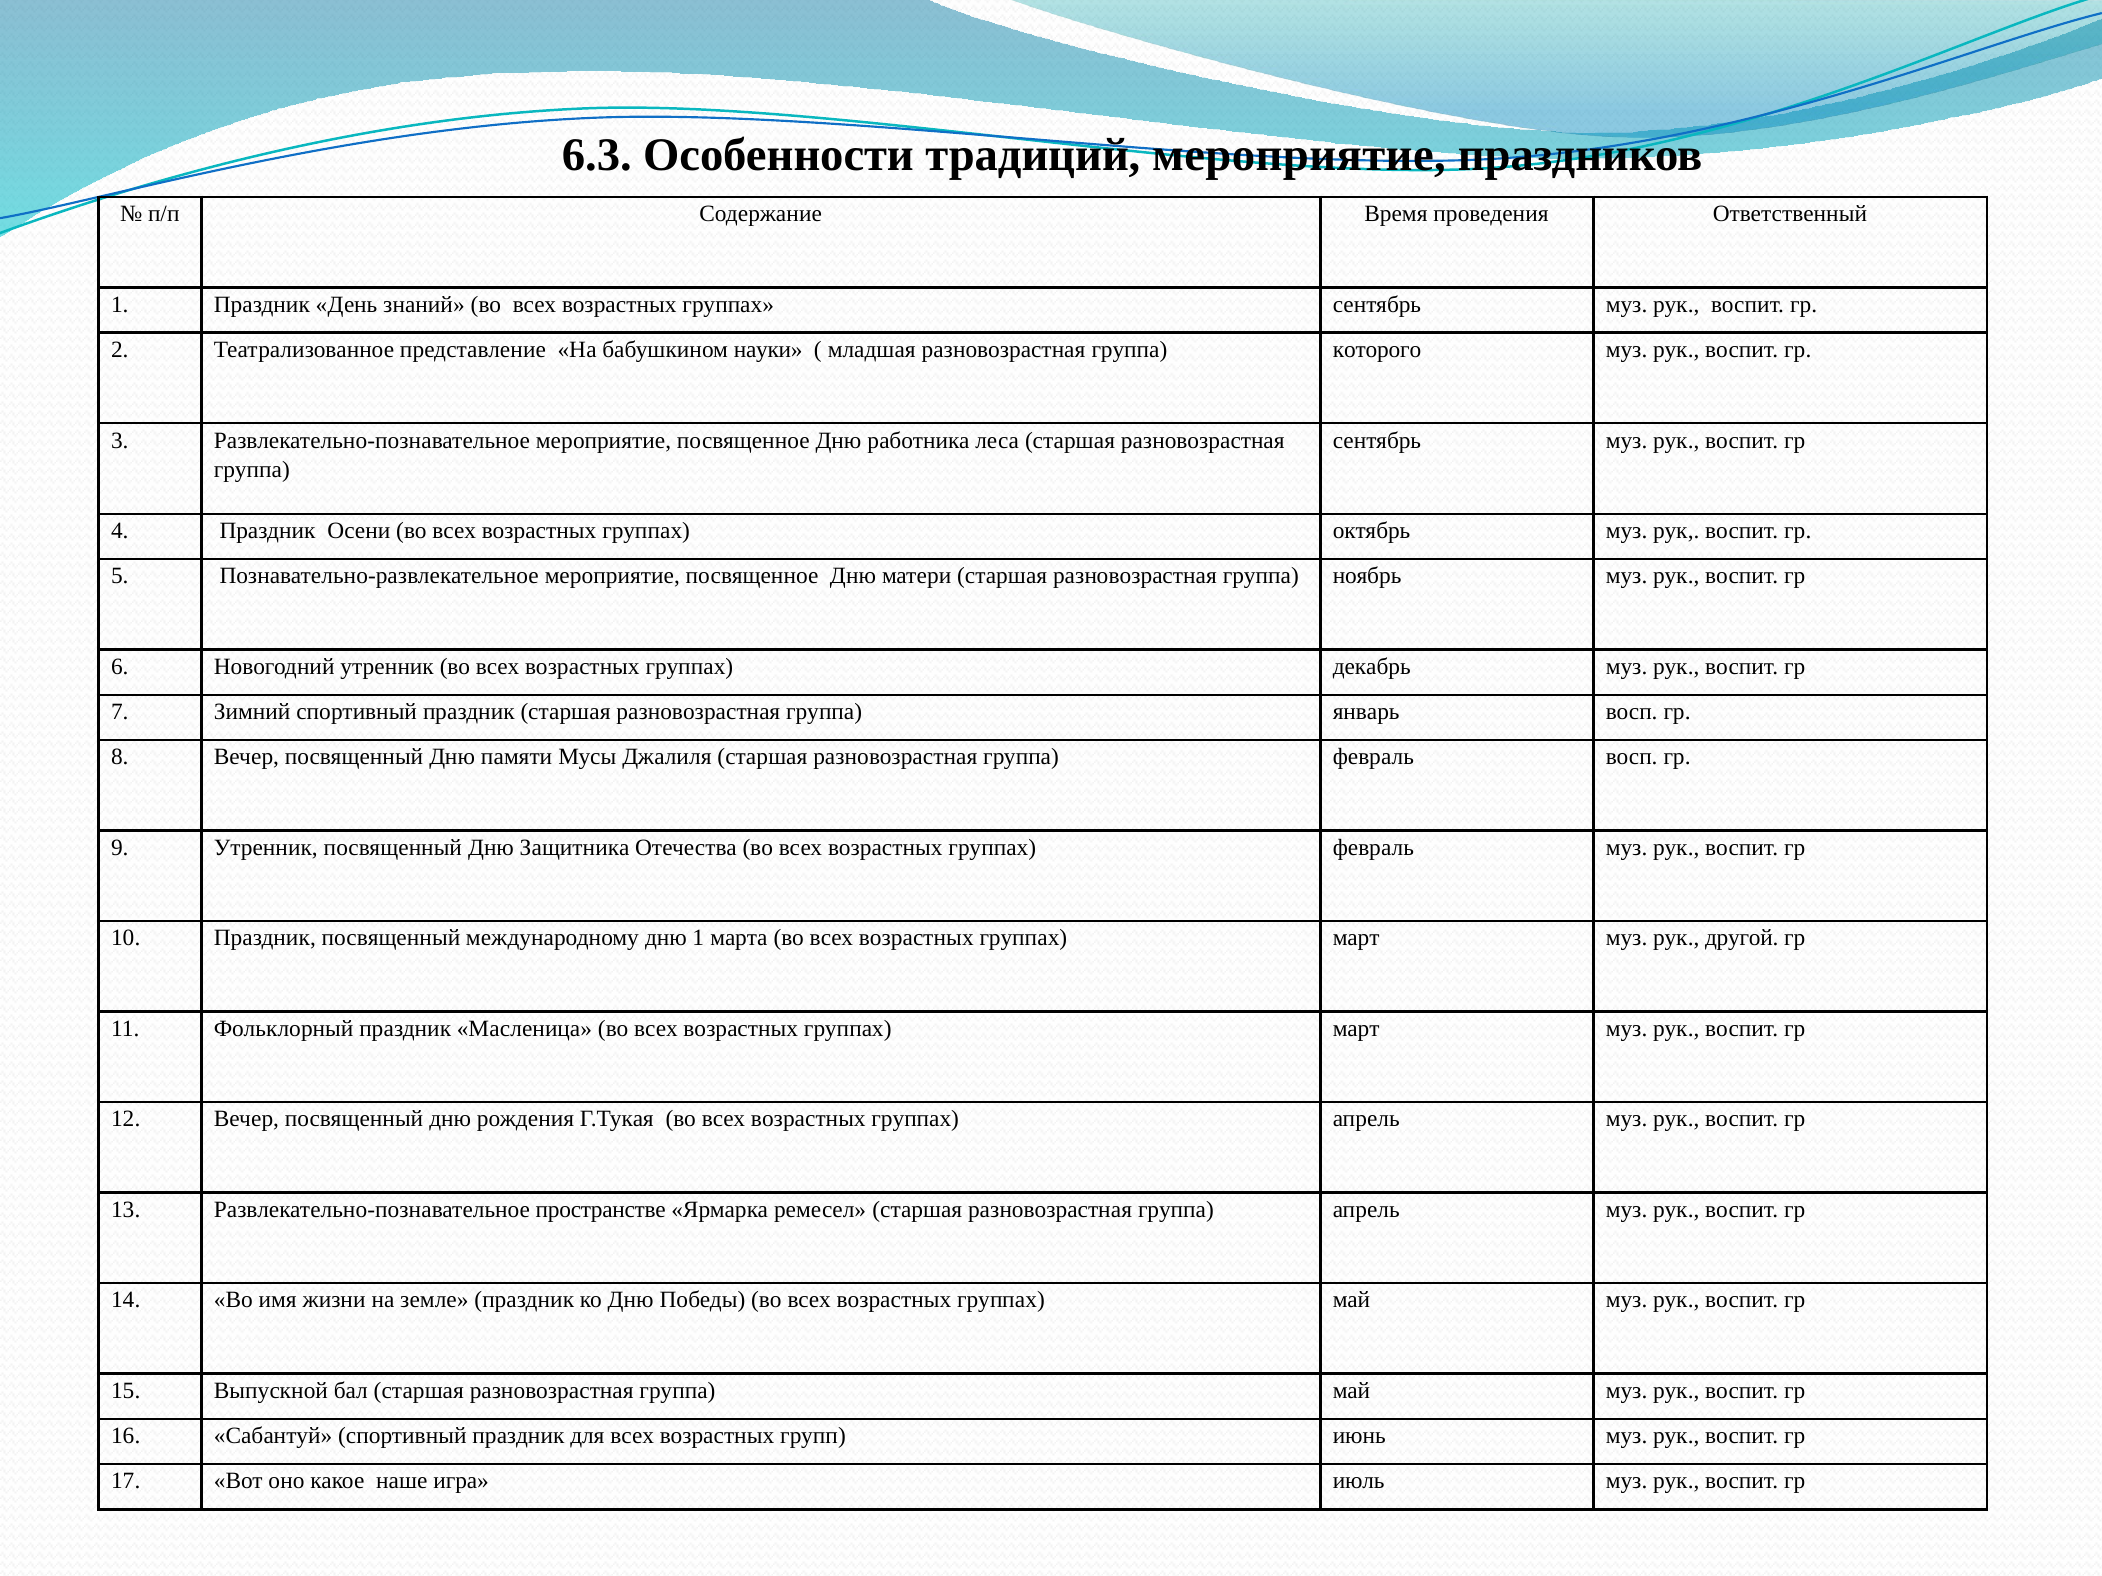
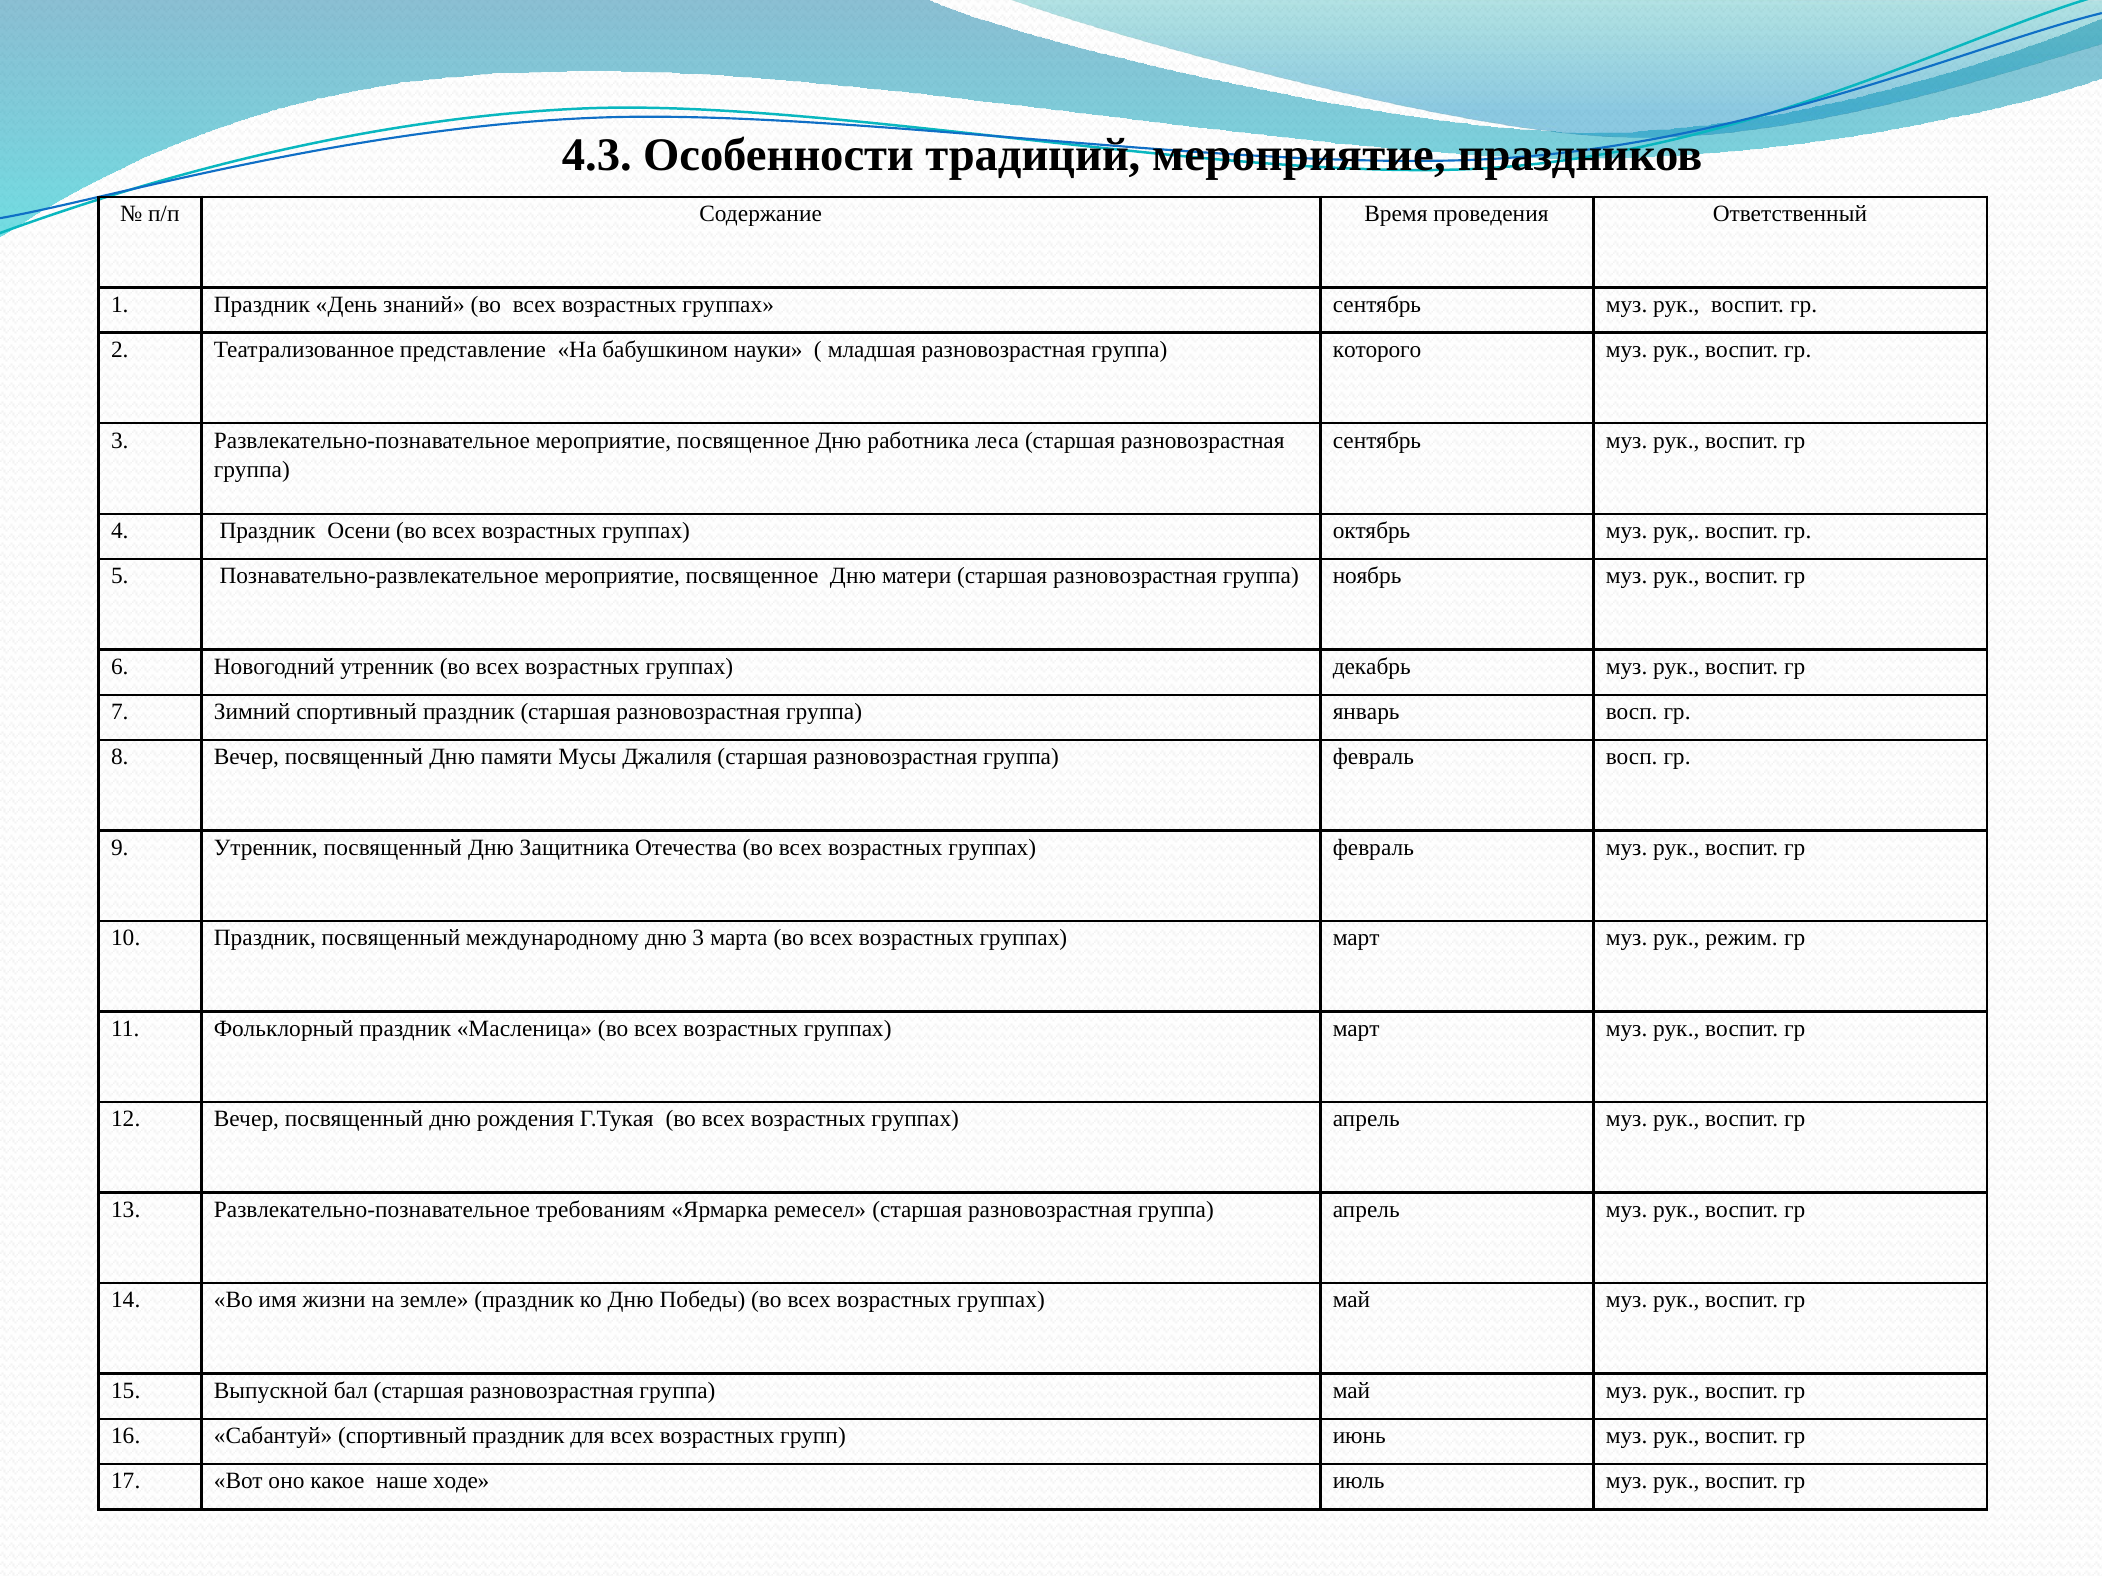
6.3: 6.3 -> 4.3
дню 1: 1 -> 3
другой: другой -> режим
пространстве: пространстве -> требованиям
игра: игра -> ходе
